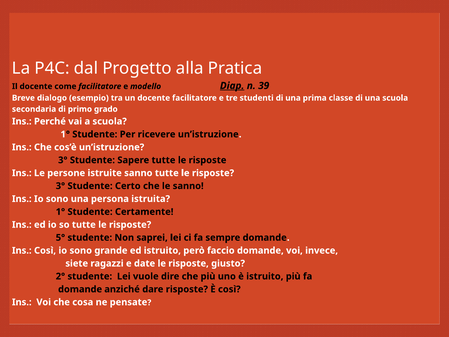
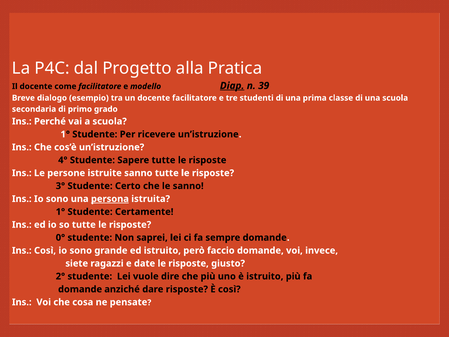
3° at (63, 160): 3° -> 4°
persona underline: none -> present
5°: 5° -> 0°
